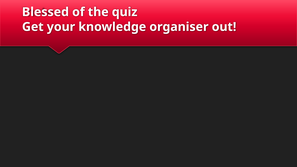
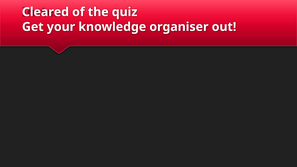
Blessed: Blessed -> Cleared
